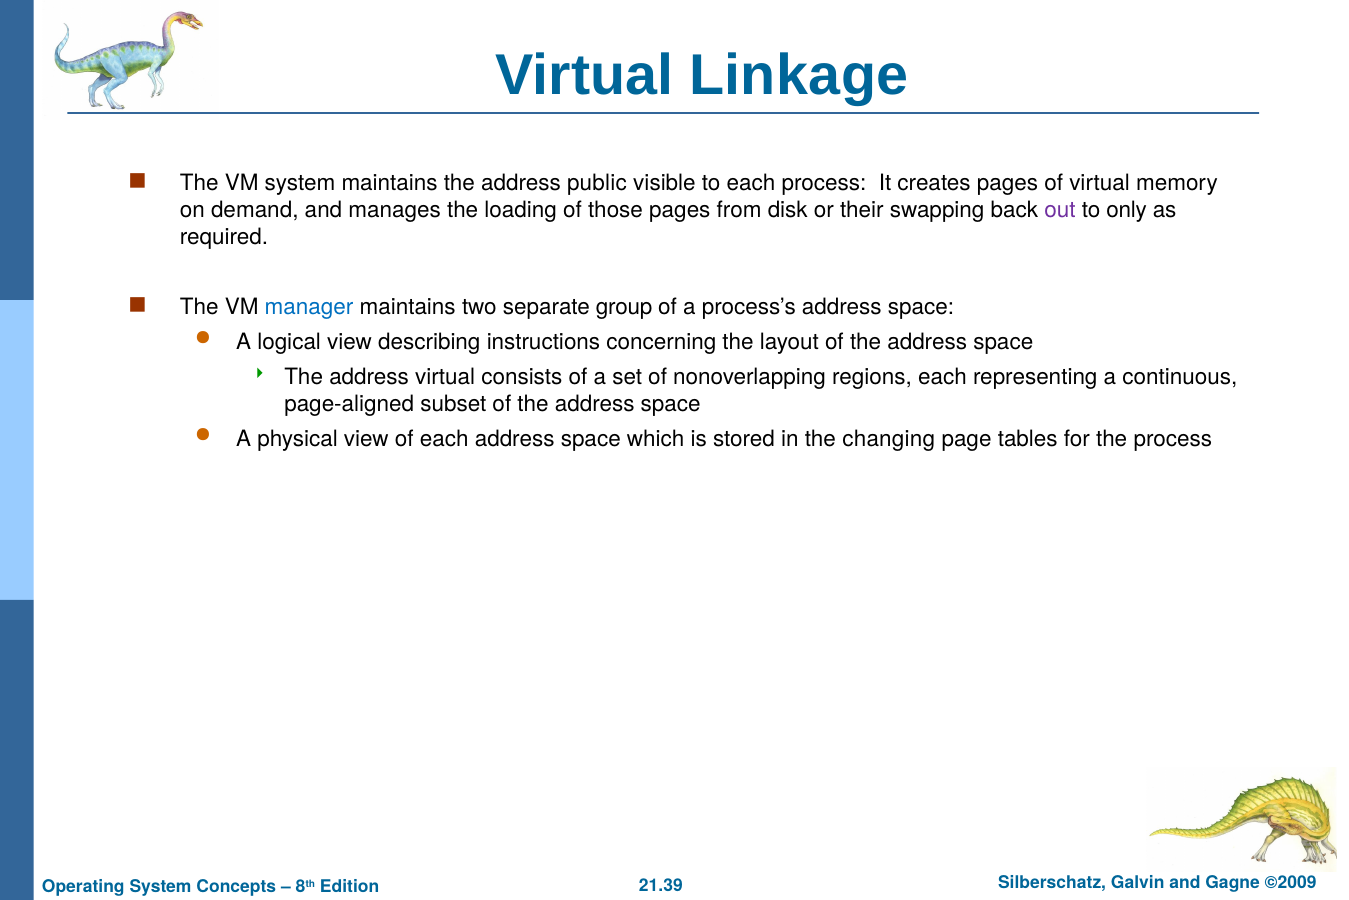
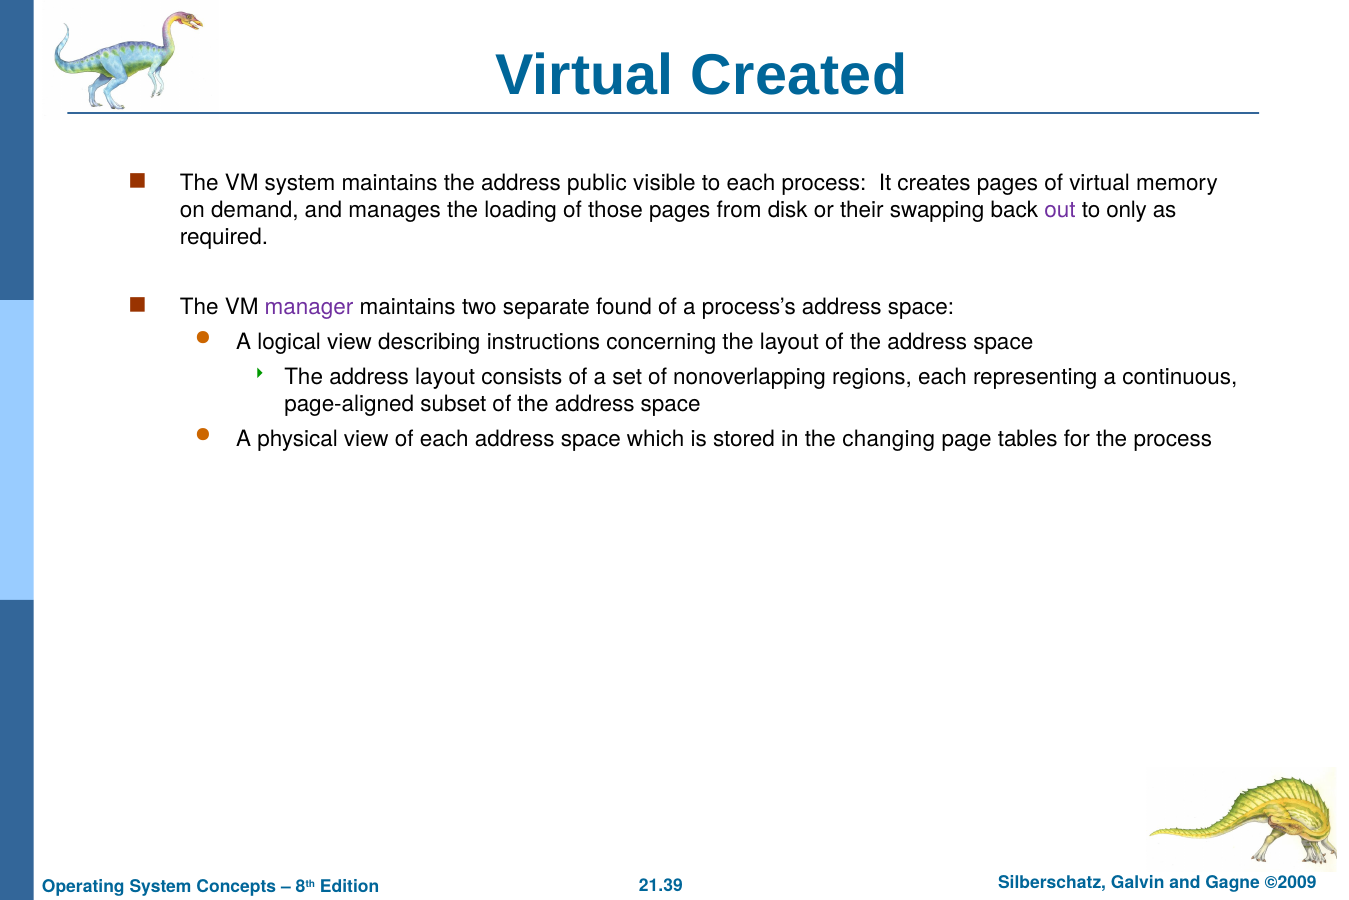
Linkage: Linkage -> Created
manager colour: blue -> purple
group: group -> found
address virtual: virtual -> layout
